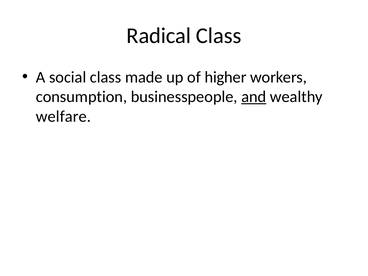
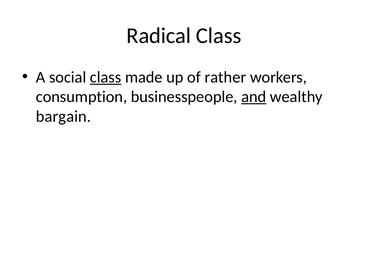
class at (106, 77) underline: none -> present
higher: higher -> rather
welfare: welfare -> bargain
